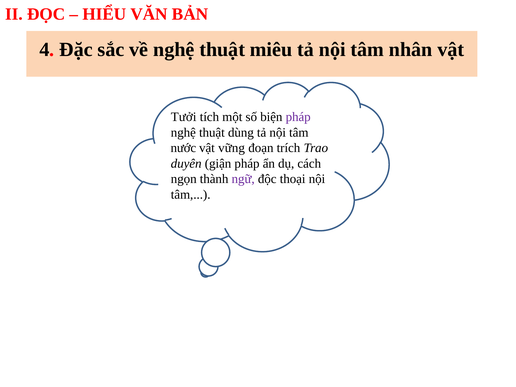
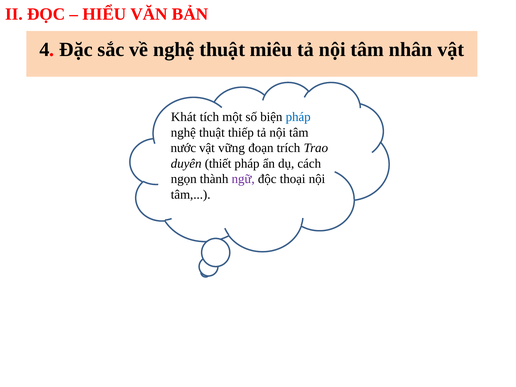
Tưởi: Tưởi -> Khát
pháp at (298, 117) colour: purple -> blue
dùng: dùng -> thiếp
giận: giận -> thiết
